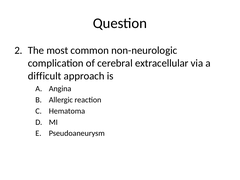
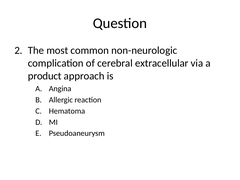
difficult: difficult -> product
